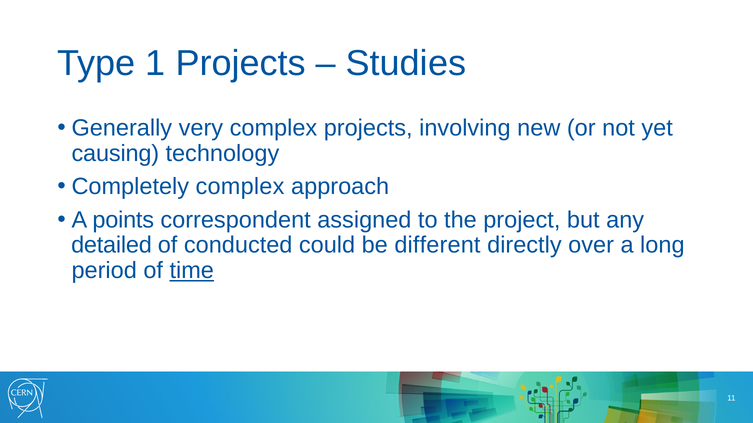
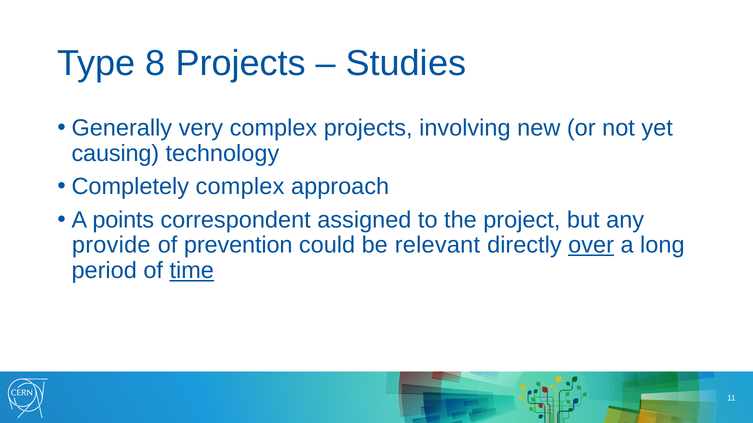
1: 1 -> 8
detailed: detailed -> provide
conducted: conducted -> prevention
different: different -> relevant
over underline: none -> present
